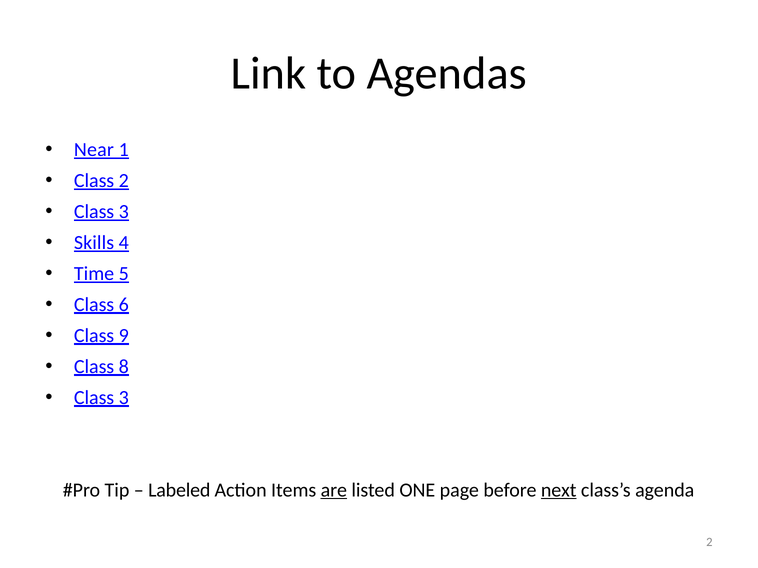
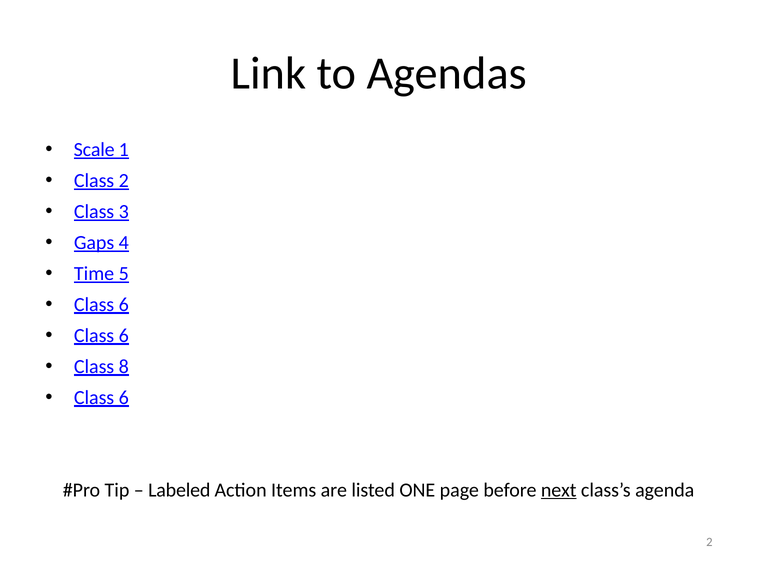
Near: Near -> Scale
Skills: Skills -> Gaps
9 at (124, 336): 9 -> 6
3 at (124, 398): 3 -> 6
are underline: present -> none
